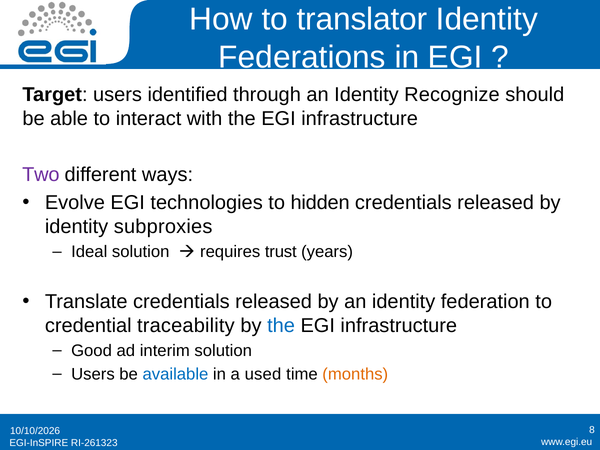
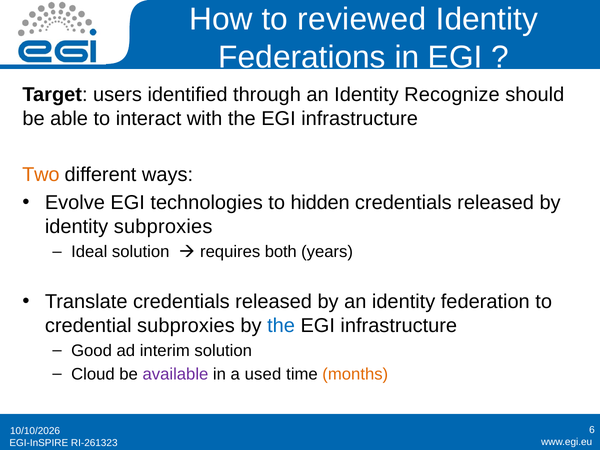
translator: translator -> reviewed
Two colour: purple -> orange
trust: trust -> both
credential traceability: traceability -> subproxies
Users at (93, 374): Users -> Cloud
available colour: blue -> purple
8: 8 -> 6
